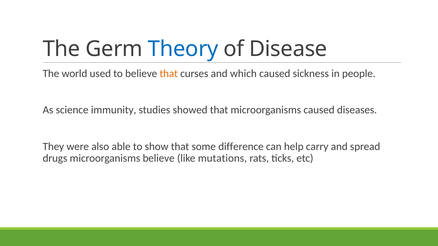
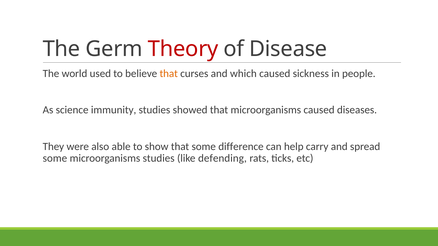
Theory colour: blue -> red
drugs at (55, 158): drugs -> some
microorganisms believe: believe -> studies
mutations: mutations -> defending
